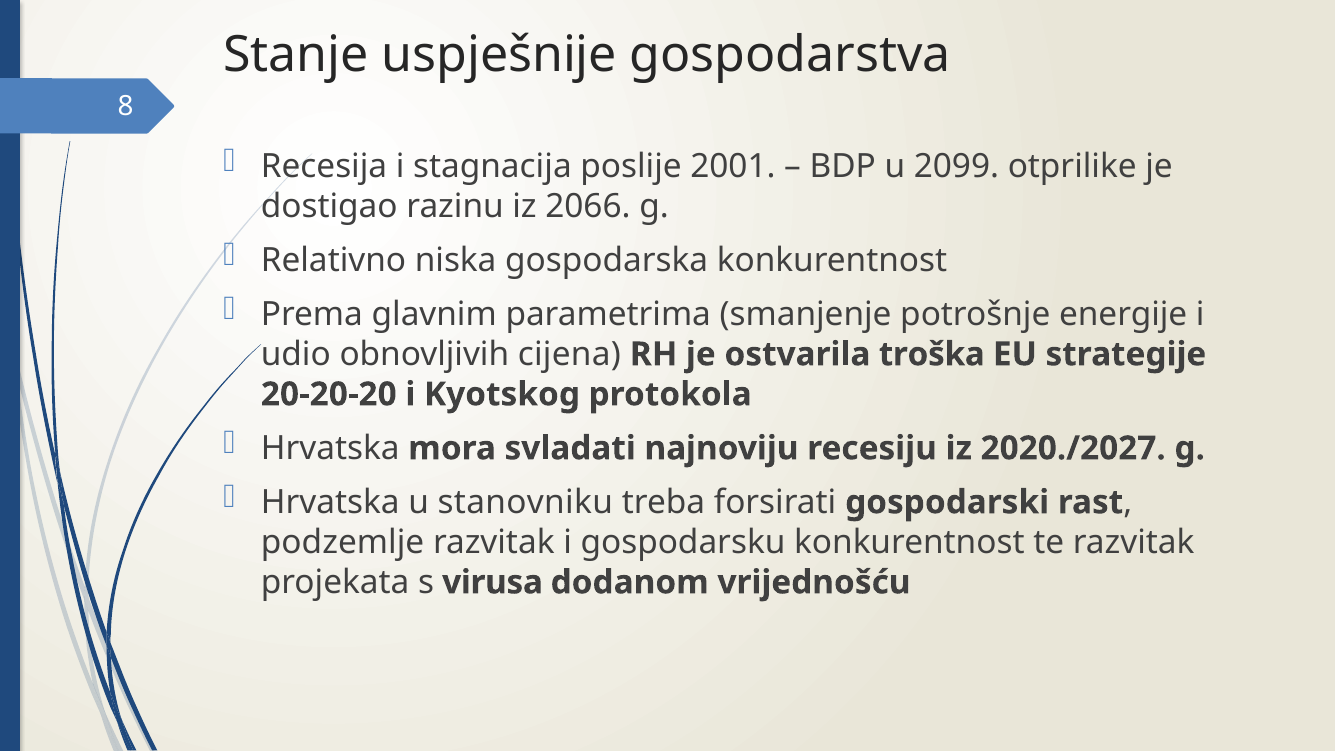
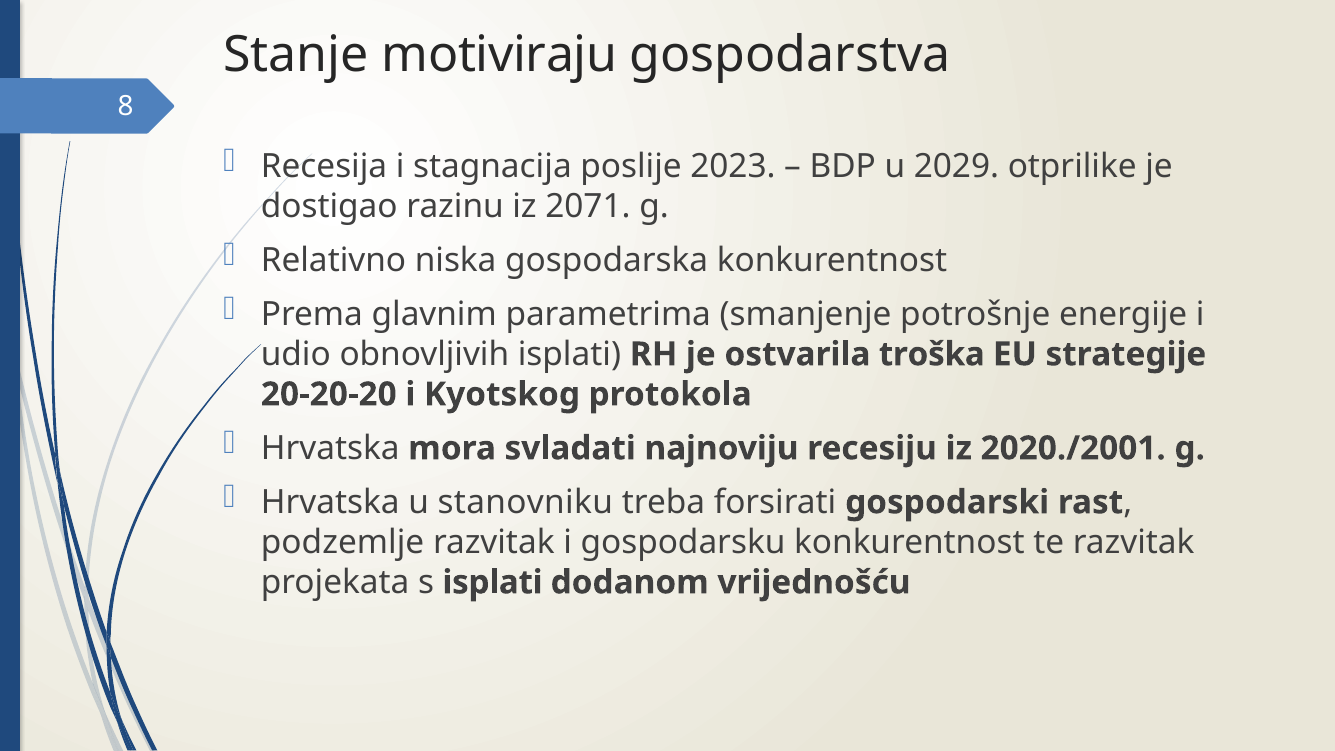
uspješnije: uspješnije -> motiviraju
2001: 2001 -> 2023
2099: 2099 -> 2029
2066: 2066 -> 2071
obnovljivih cijena: cijena -> isplati
2020./2027: 2020./2027 -> 2020./2001
s virusa: virusa -> isplati
